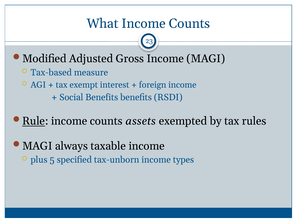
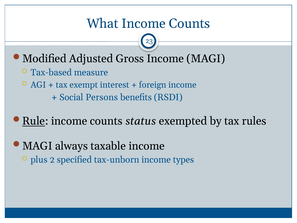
Social Benefits: Benefits -> Persons
assets: assets -> status
5: 5 -> 2
